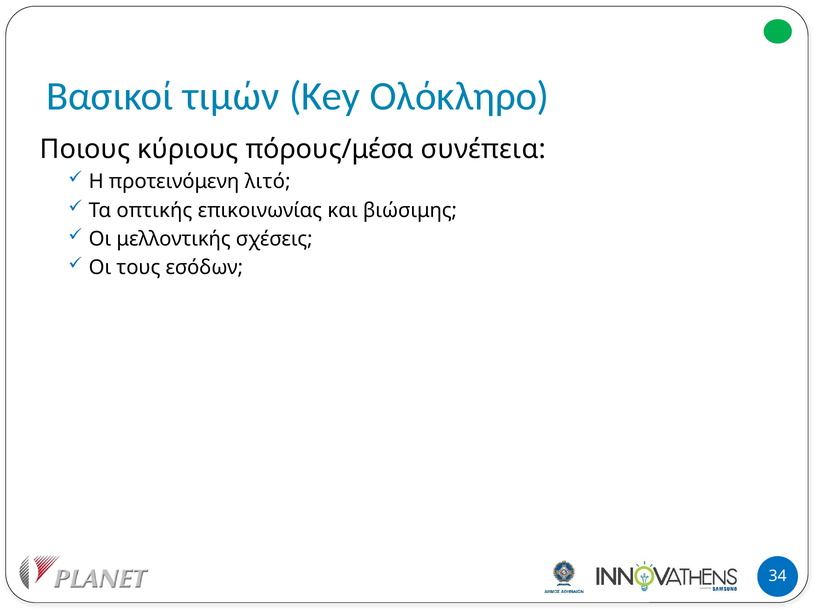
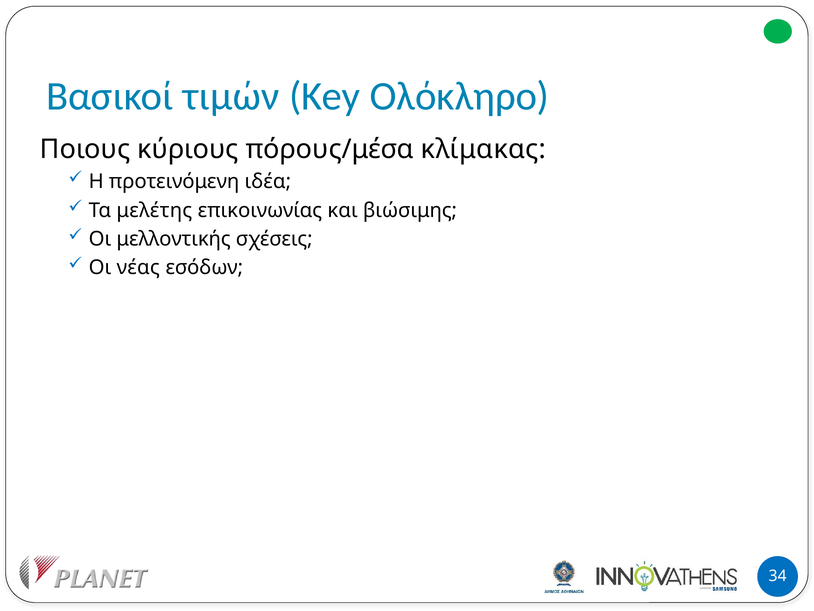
συνέπεια: συνέπεια -> κλίμακας
λιτό: λιτό -> ιδέα
οπτικής: οπτικής -> μελέτης
τους: τους -> νέας
